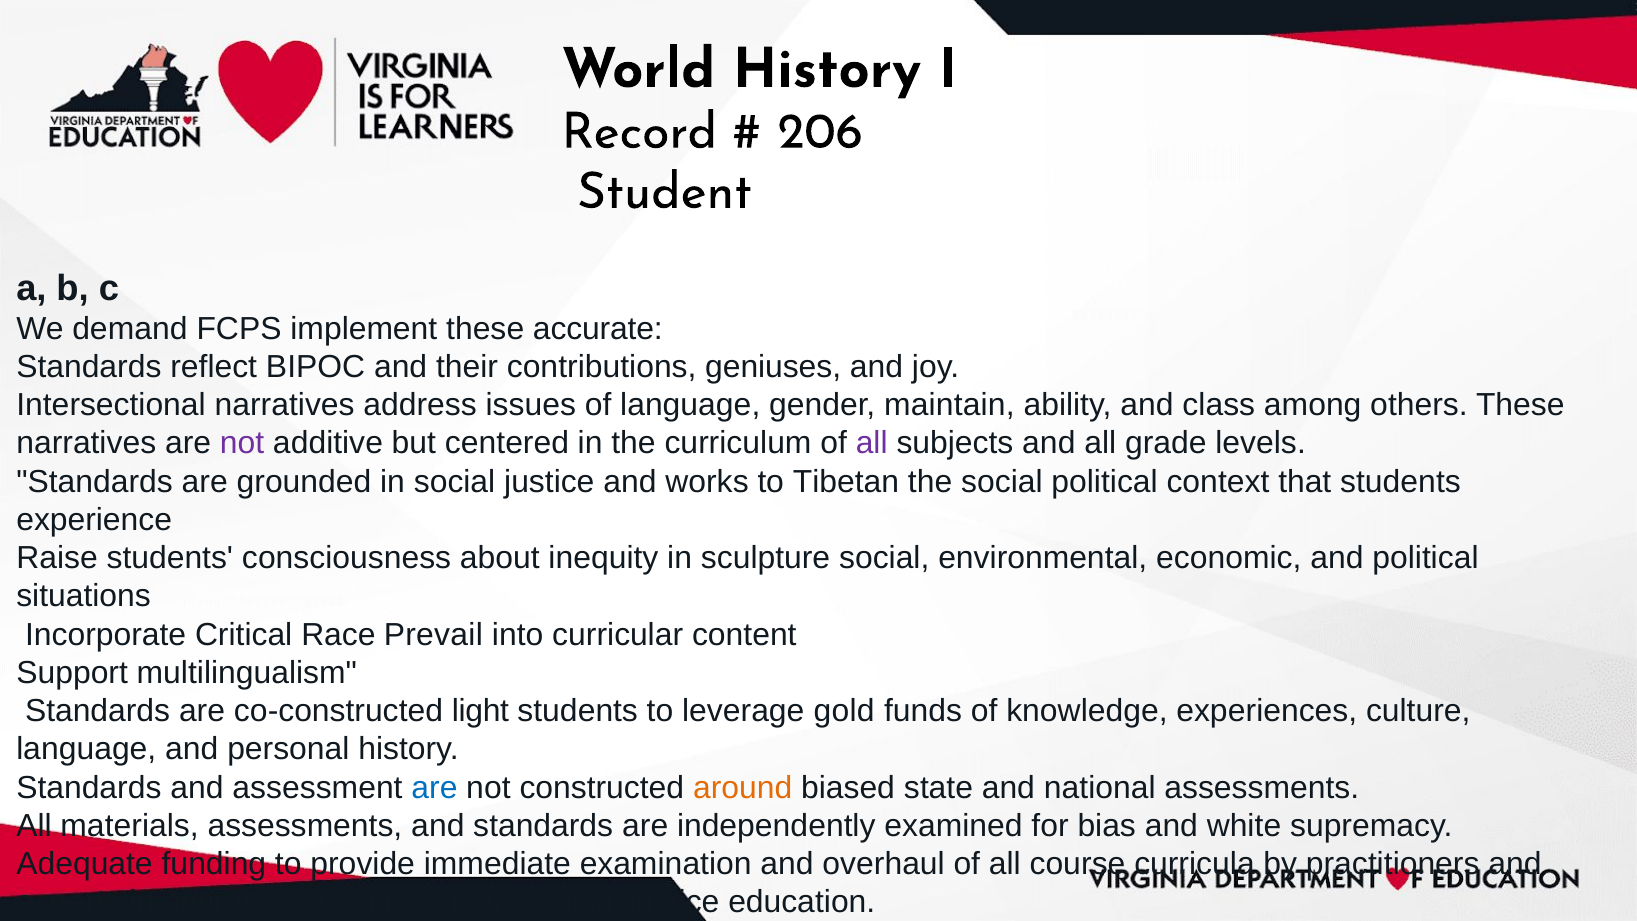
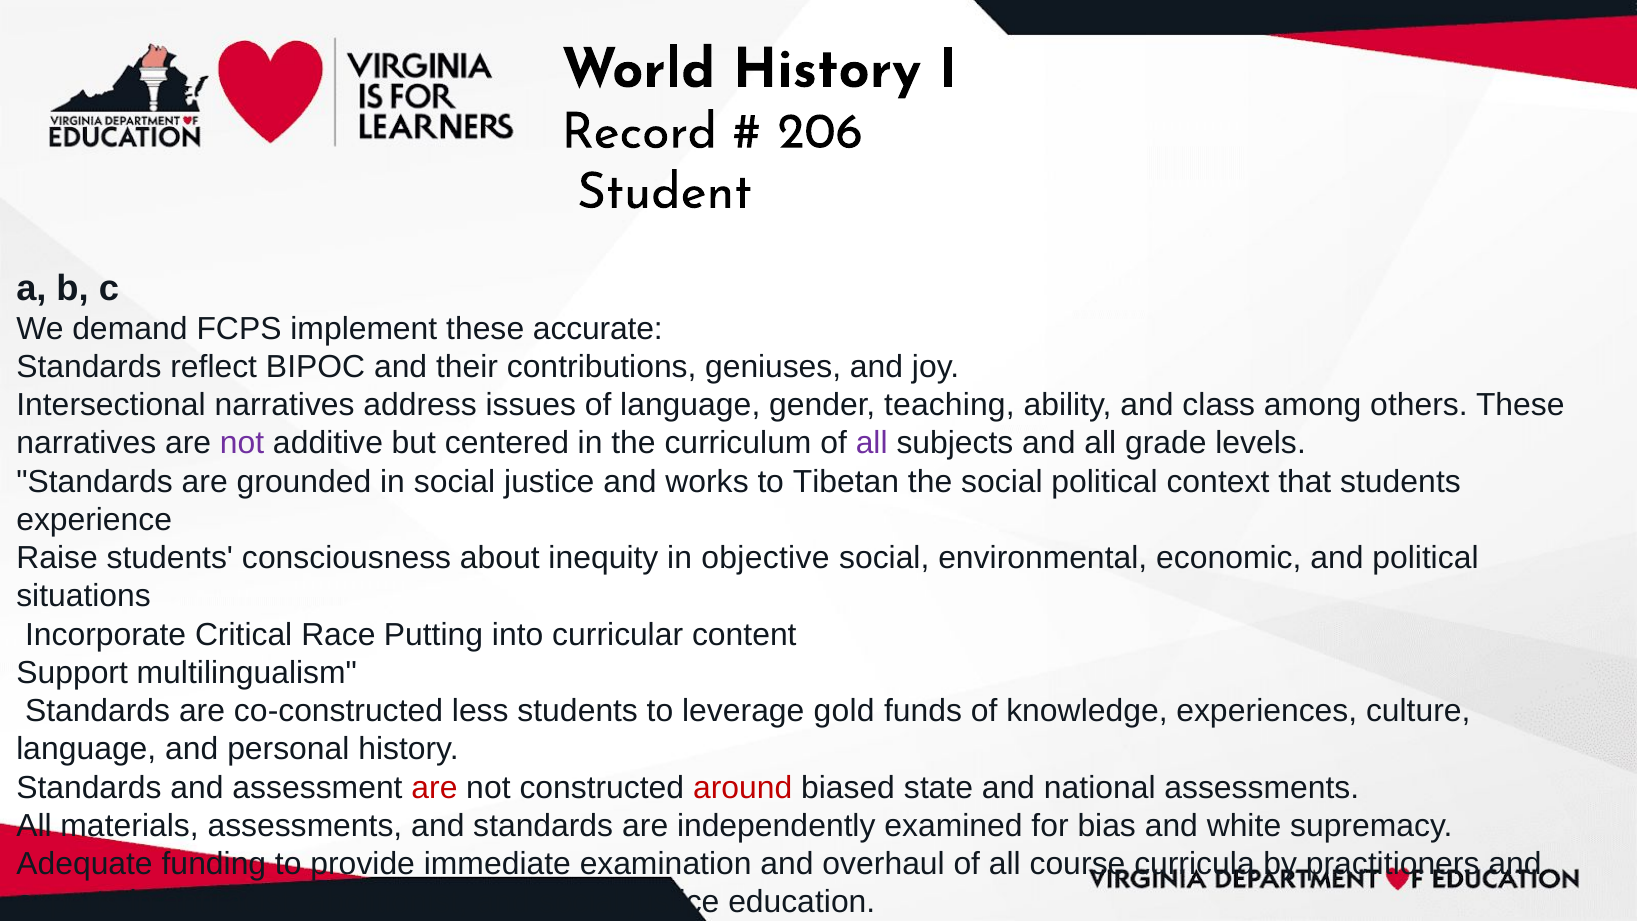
maintain: maintain -> teaching
sculpture: sculpture -> objective
Prevail: Prevail -> Putting
light: light -> less
are at (434, 787) colour: blue -> red
around colour: orange -> red
